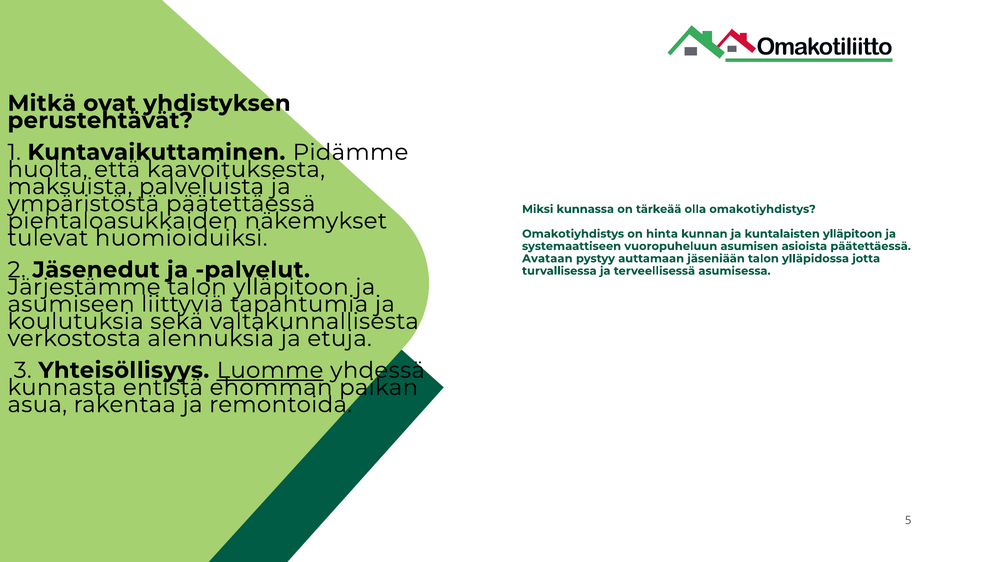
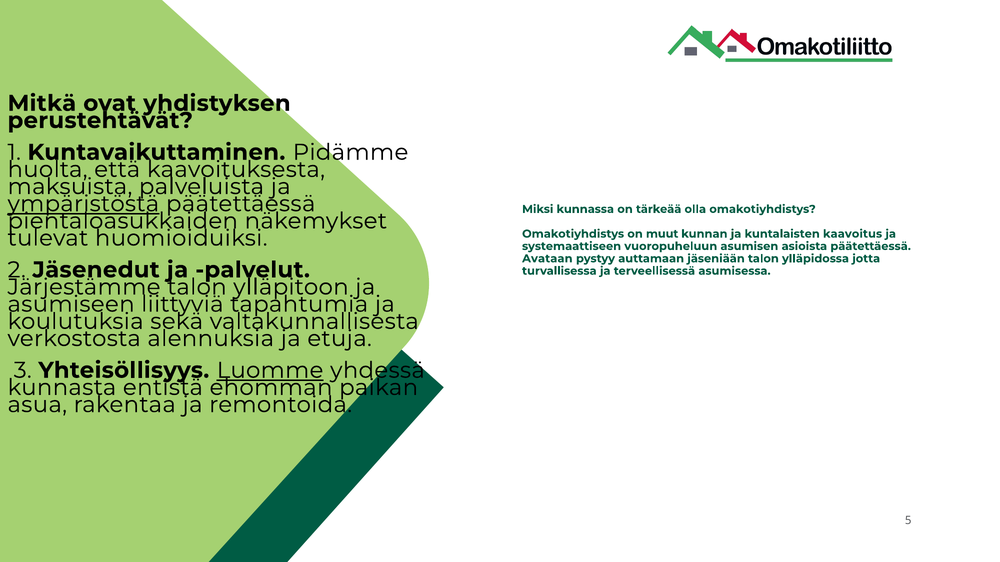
ympäristöstä underline: none -> present
hinta: hinta -> muut
kuntalaisten ylläpitoon: ylläpitoon -> kaavoitus
